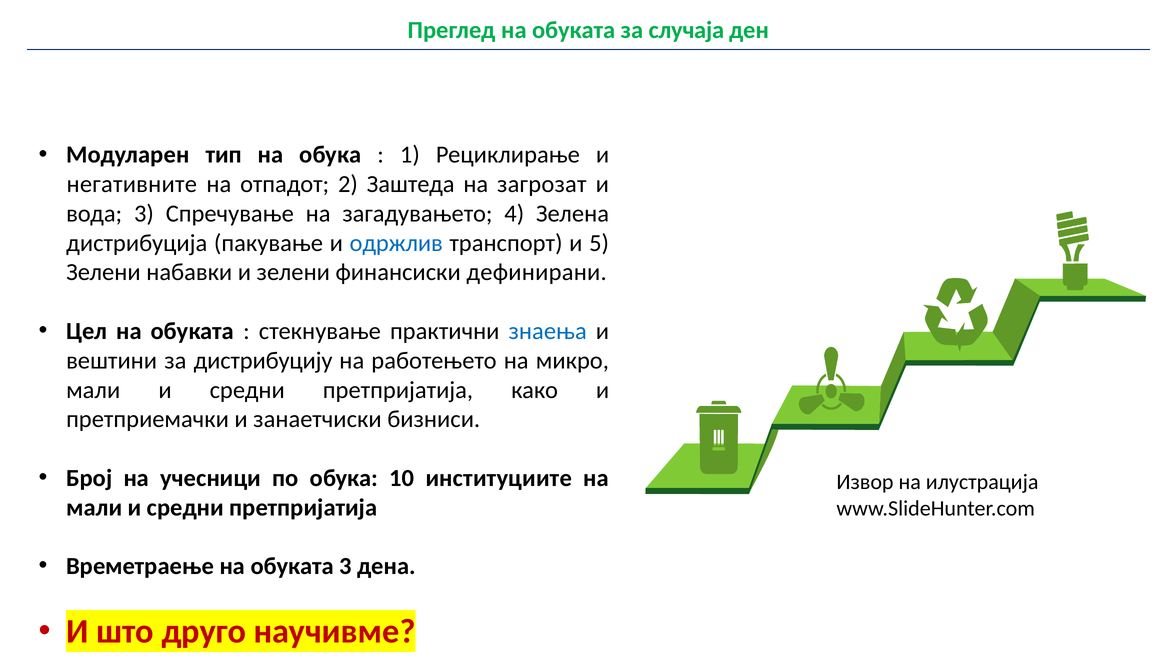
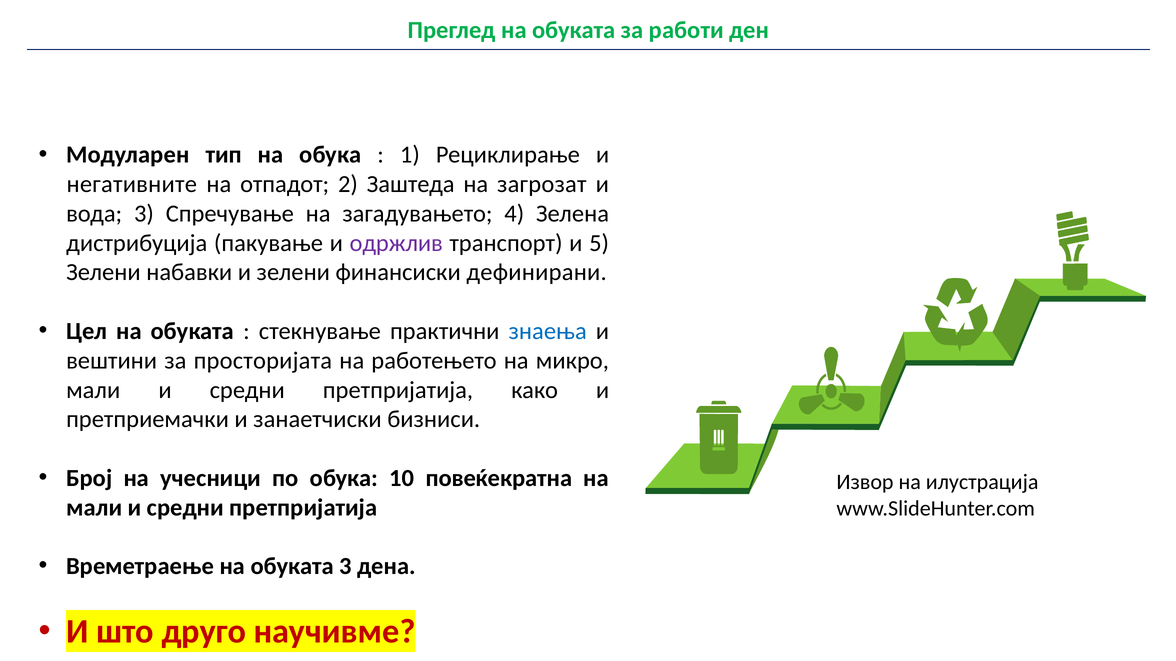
случаја: случаја -> работи
одржлив colour: blue -> purple
дистрибуцију: дистрибуцију -> просторијата
институциите: институциите -> повеќекратна
